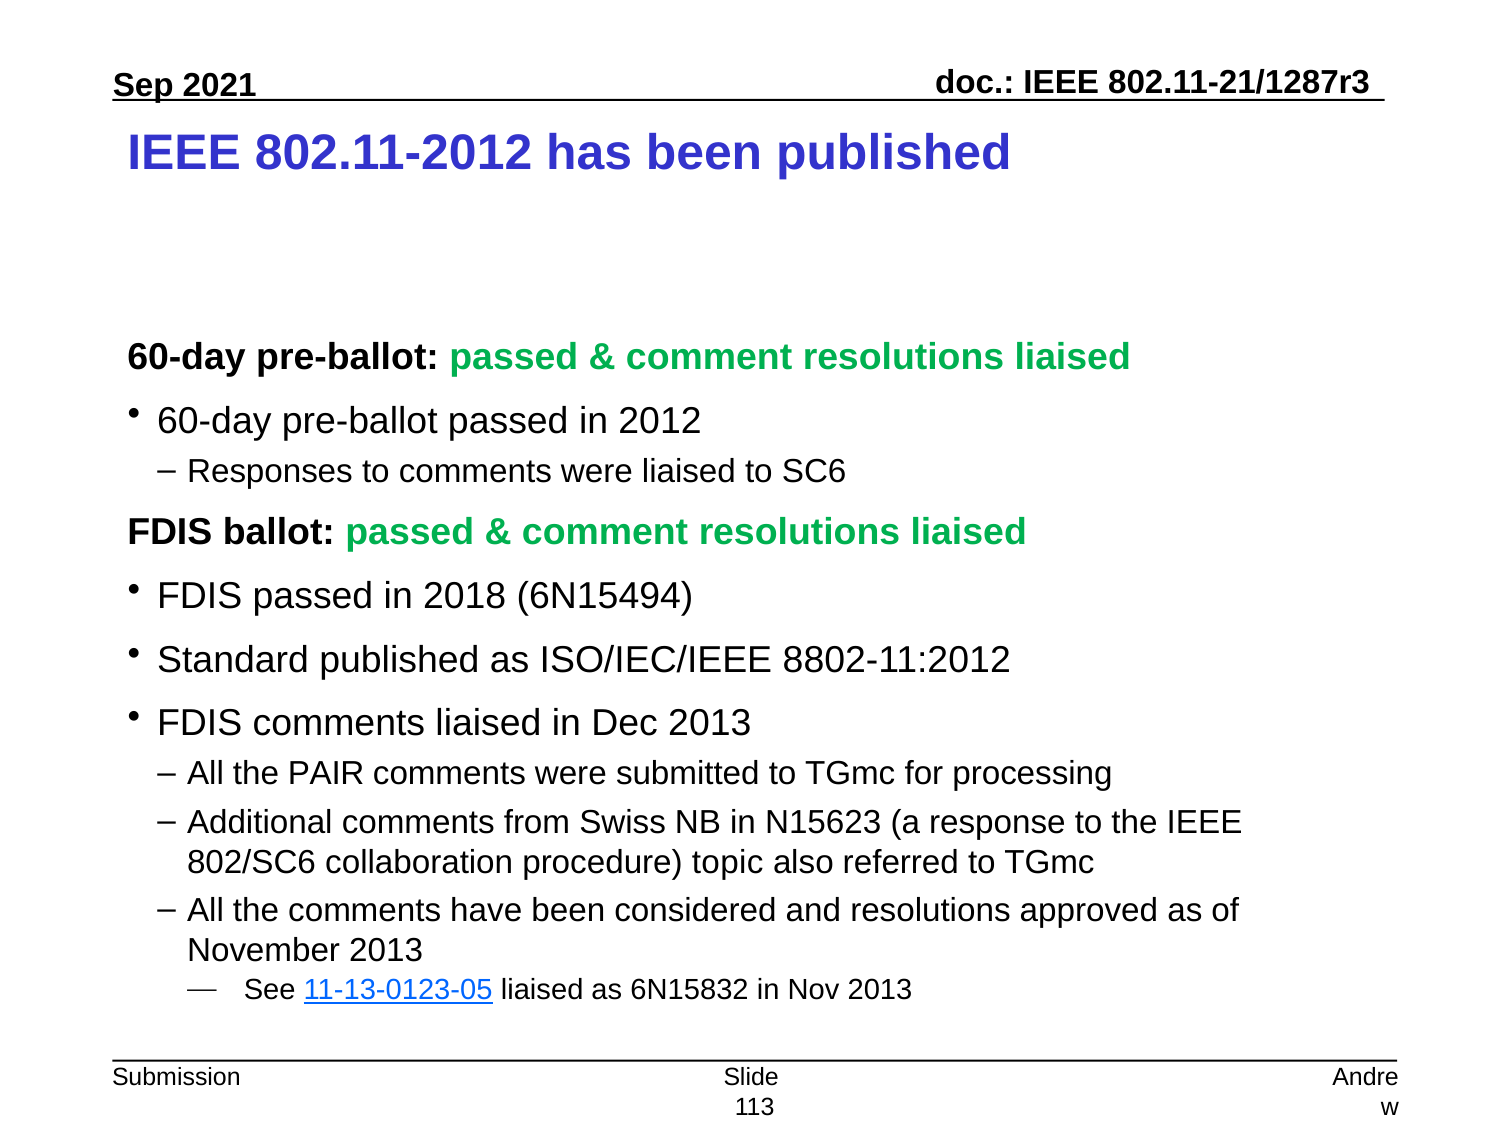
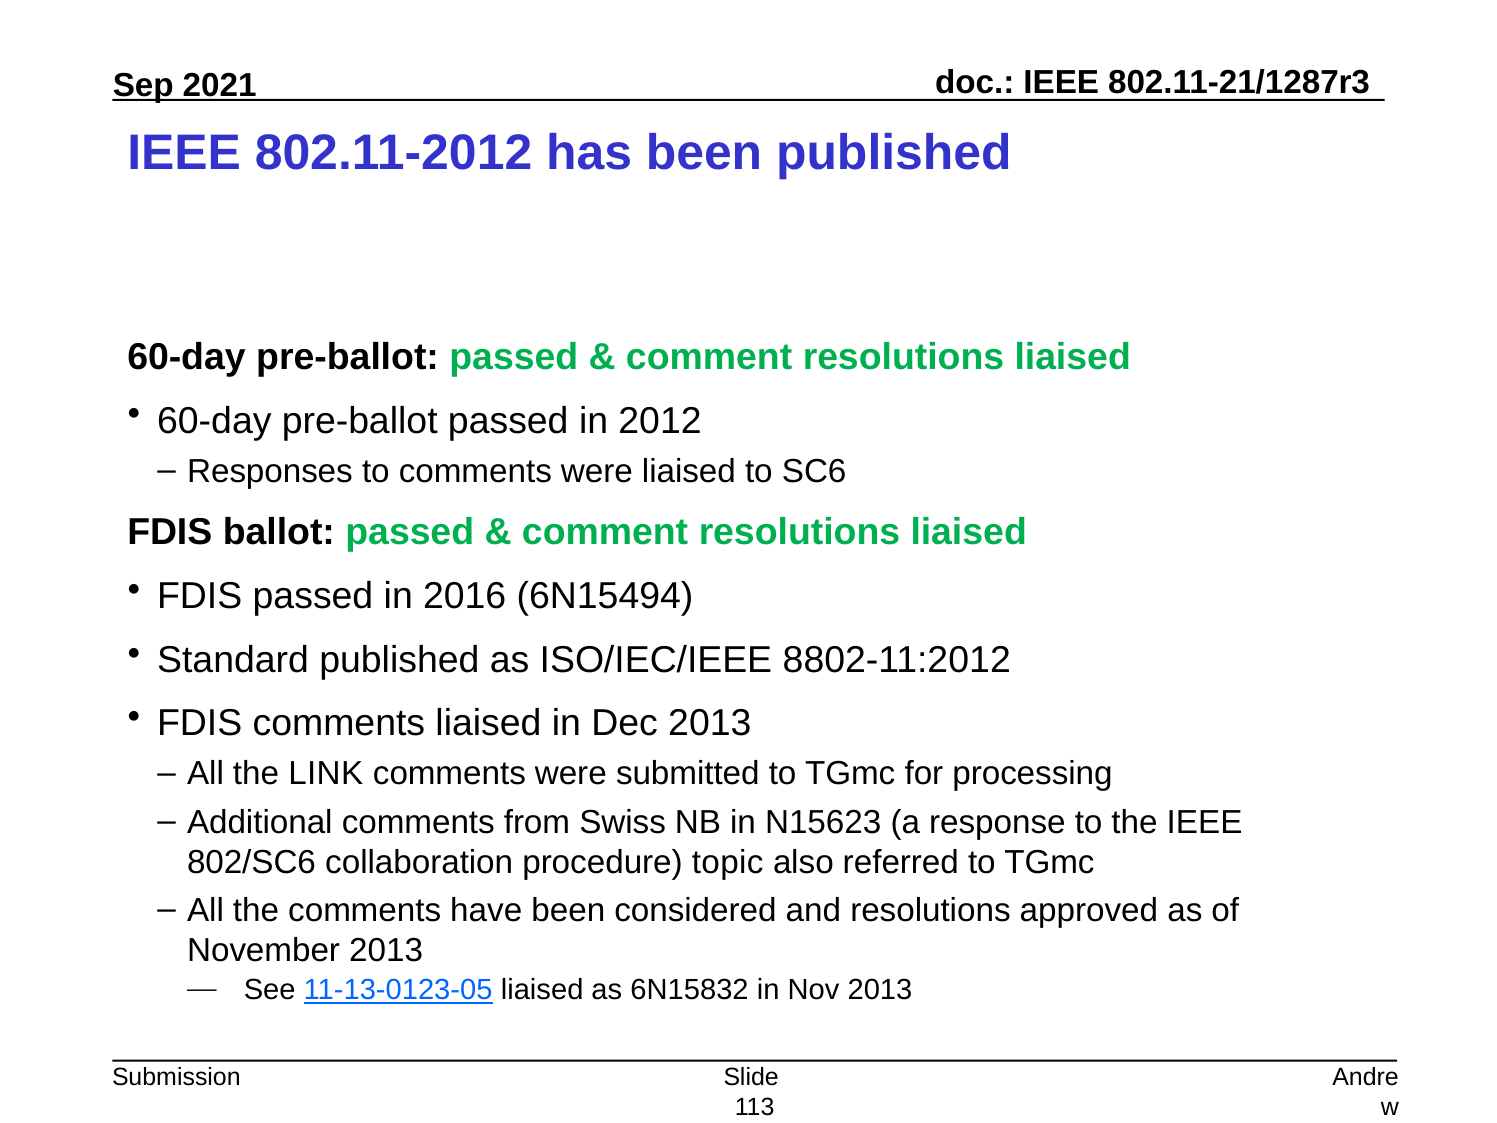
2018: 2018 -> 2016
PAIR: PAIR -> LINK
